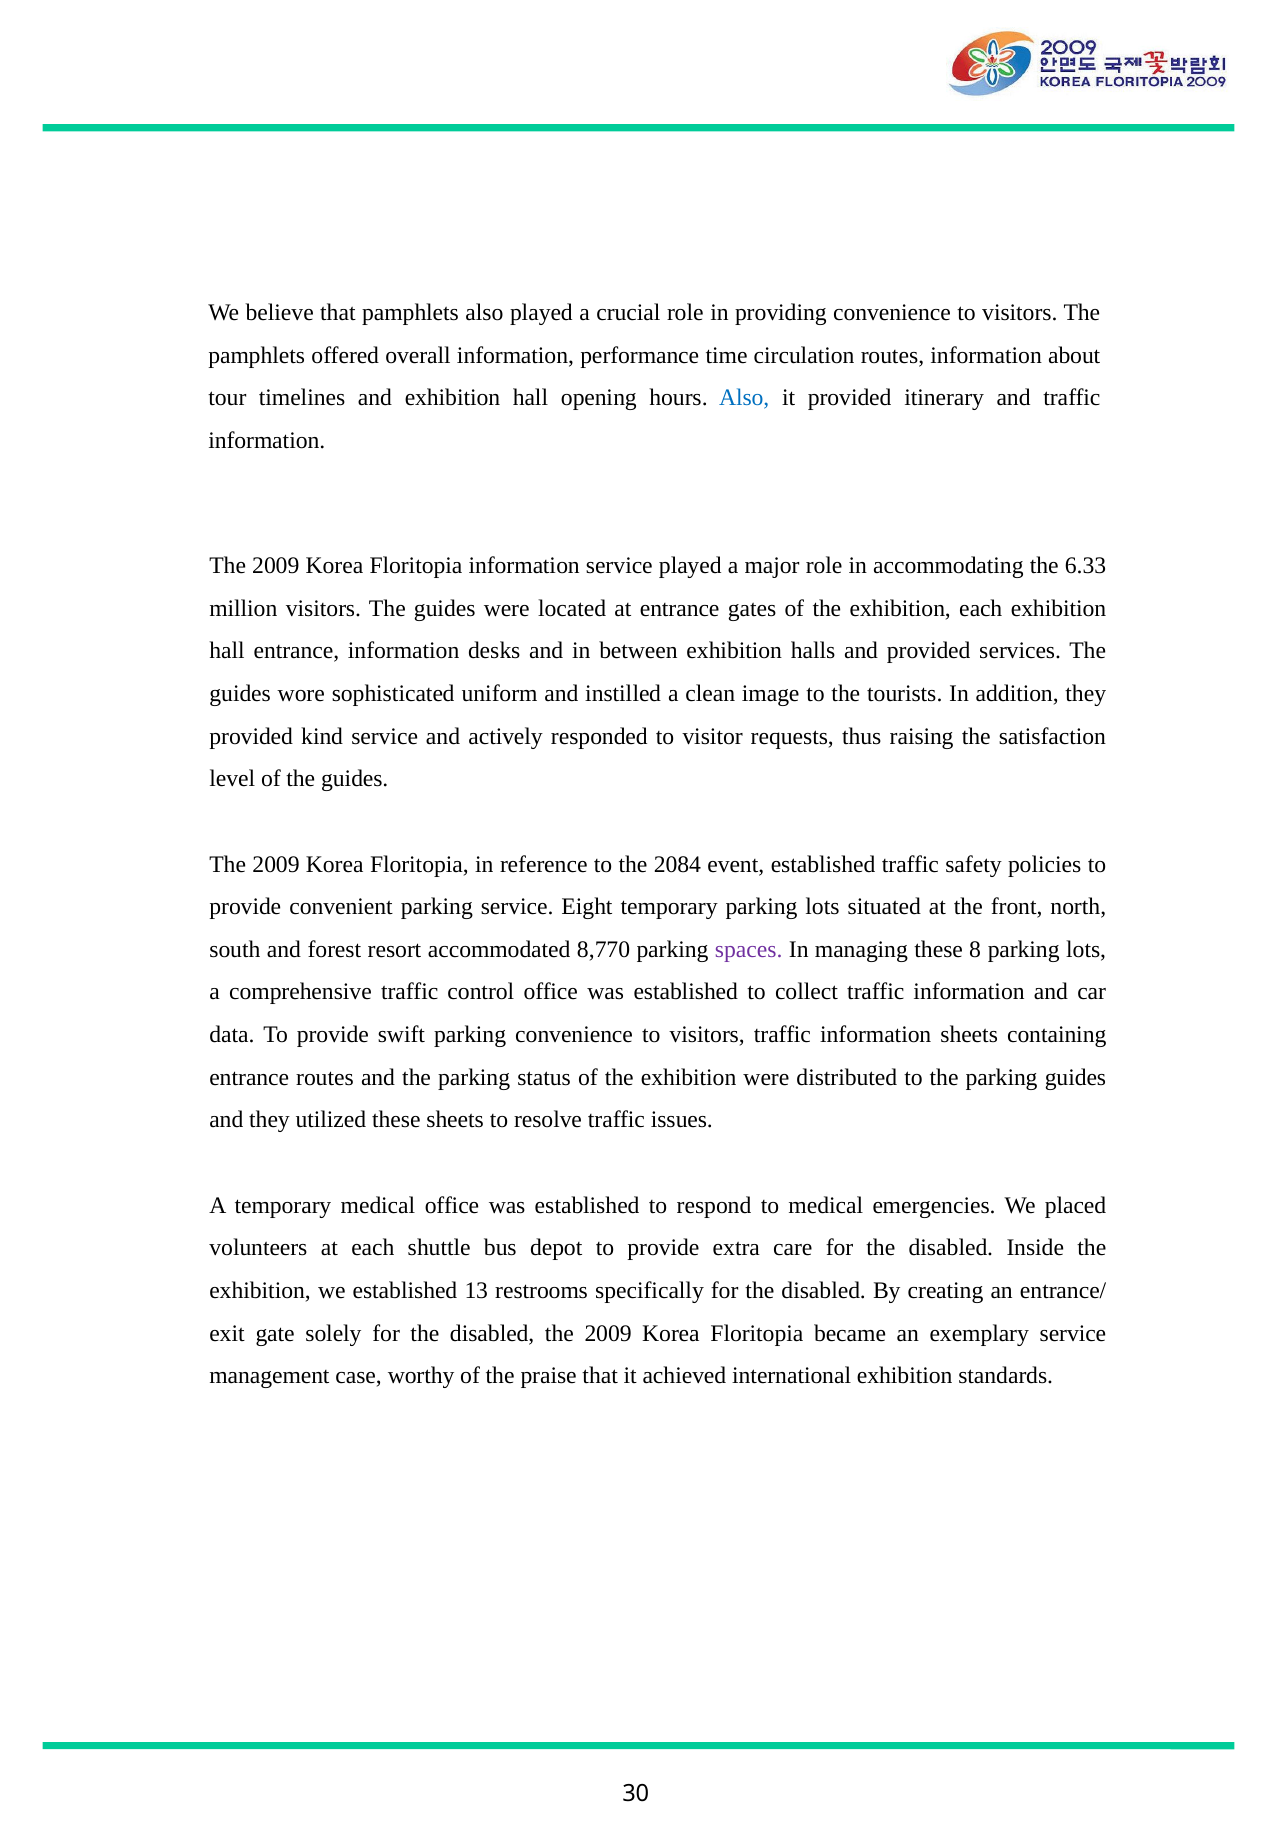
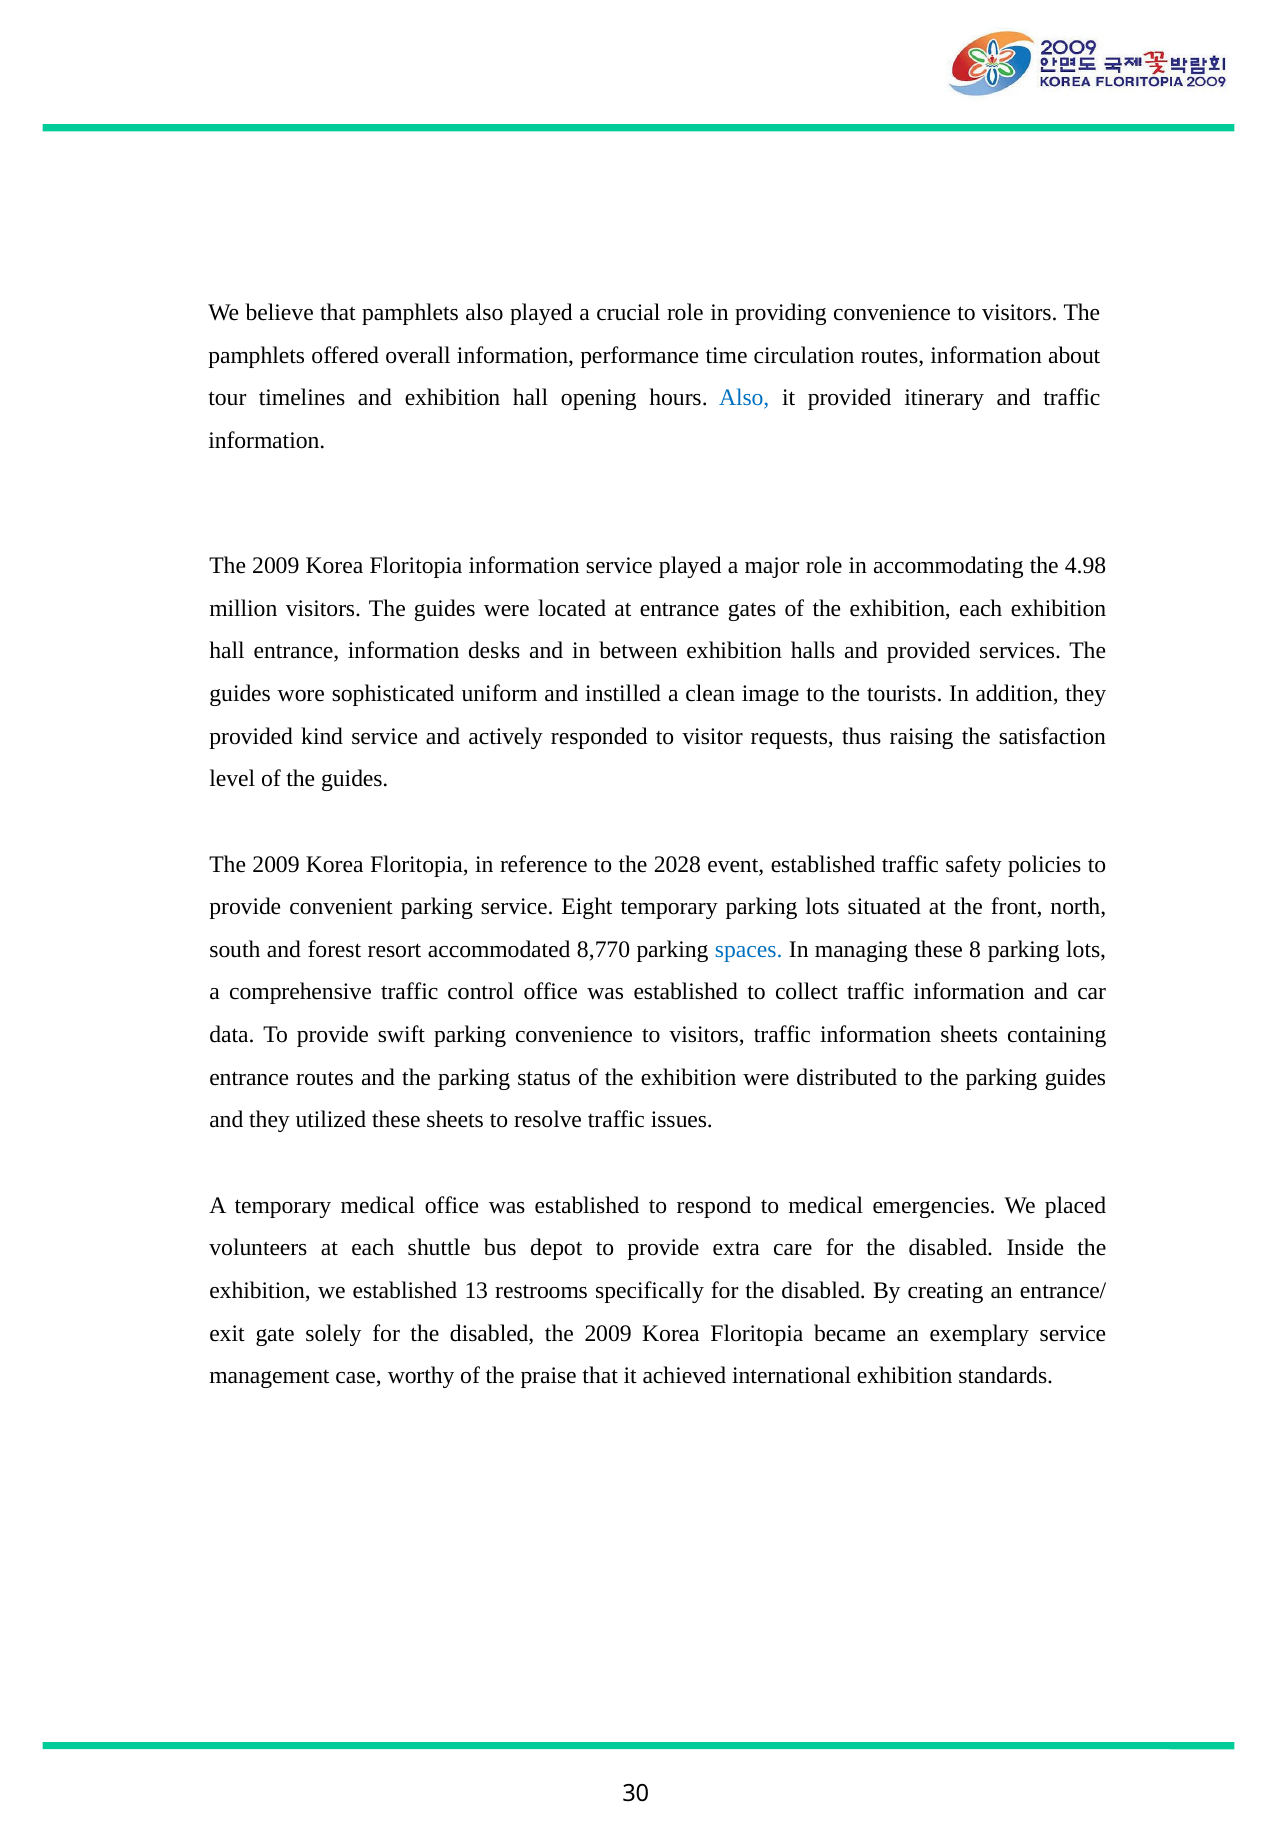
6.33: 6.33 -> 4.98
2084: 2084 -> 2028
spaces colour: purple -> blue
